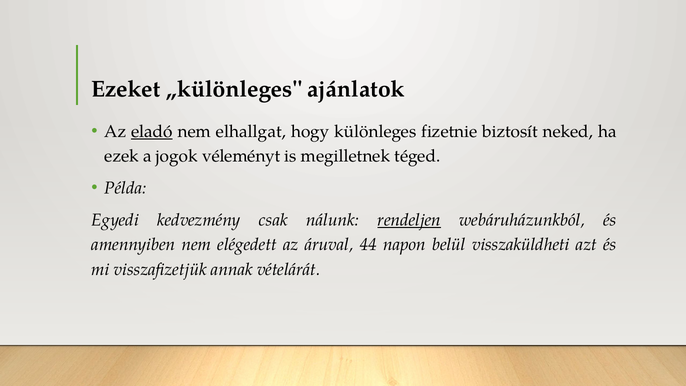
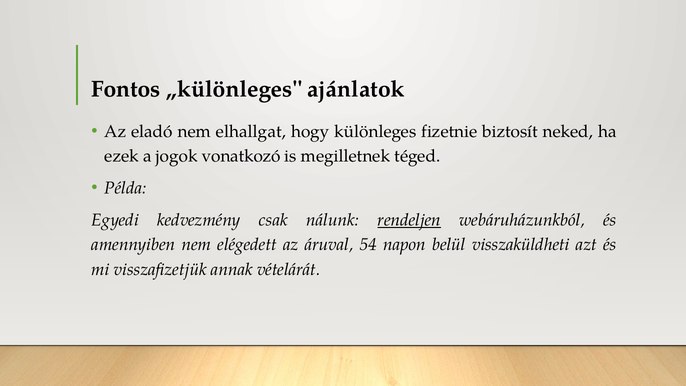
Ezeket: Ezeket -> Fontos
eladó underline: present -> none
véleményt: véleményt -> vonatkozó
44: 44 -> 54
